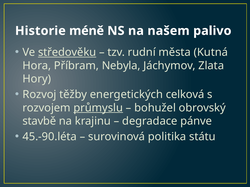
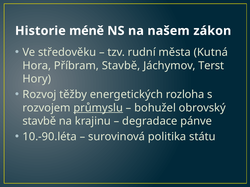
palivo: palivo -> zákon
středověku underline: present -> none
Příbram Nebyla: Nebyla -> Stavbě
Zlata: Zlata -> Terst
celková: celková -> rozloha
45.-90.léta: 45.-90.léta -> 10.-90.léta
